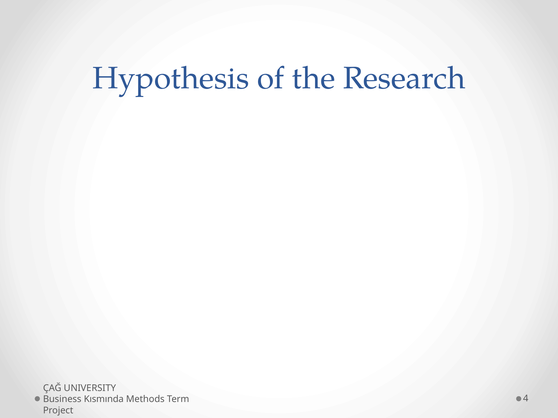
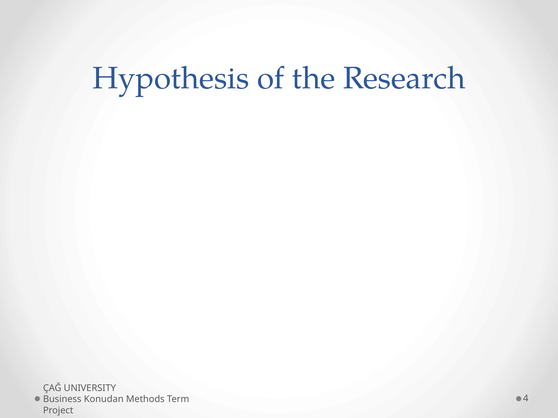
Kısmında: Kısmında -> Konudan
